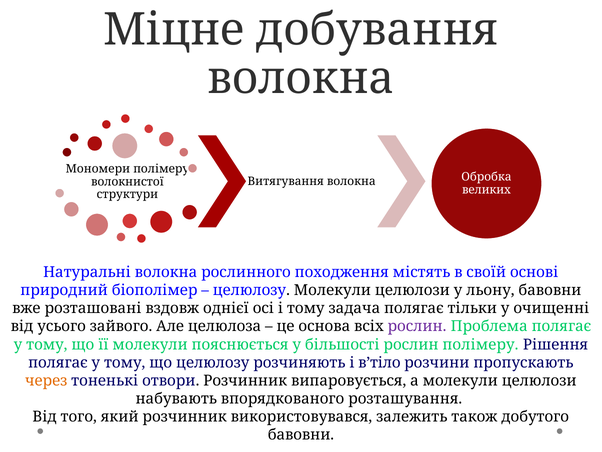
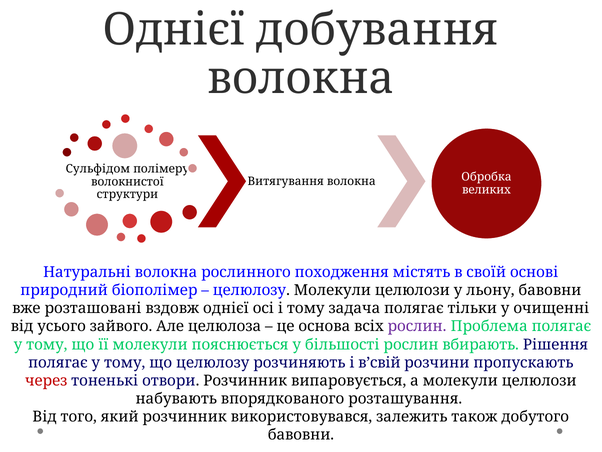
Міцне at (174, 30): Міцне -> Однієї
Мономери: Мономери -> Сульфідом
рослин полімеру: полімеру -> вбирають
в’тіло: в’тіло -> в’свій
через colour: orange -> red
